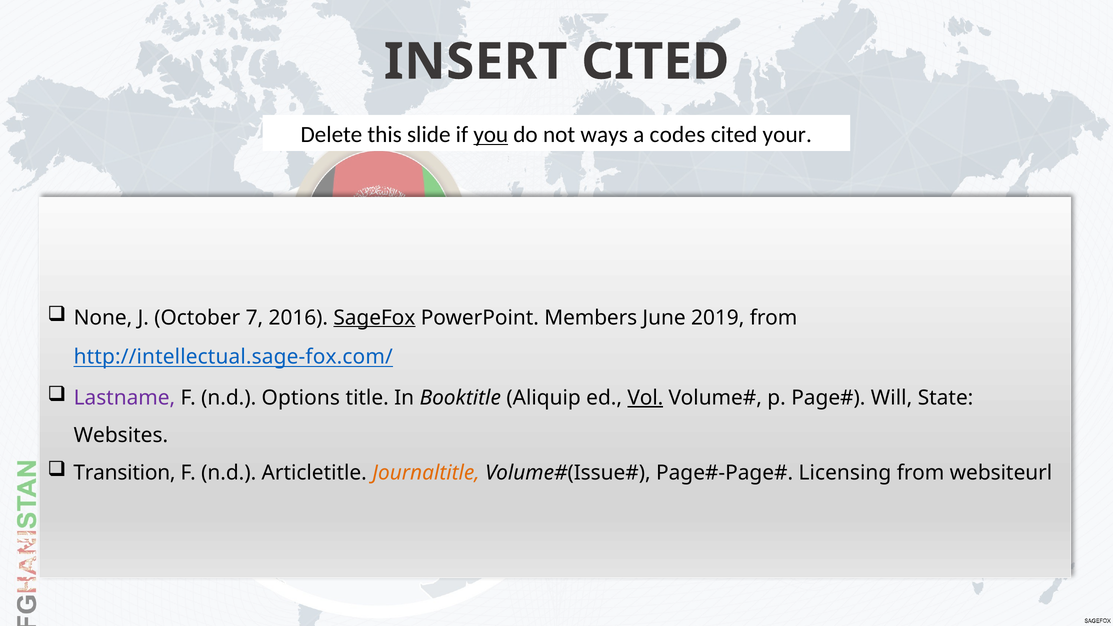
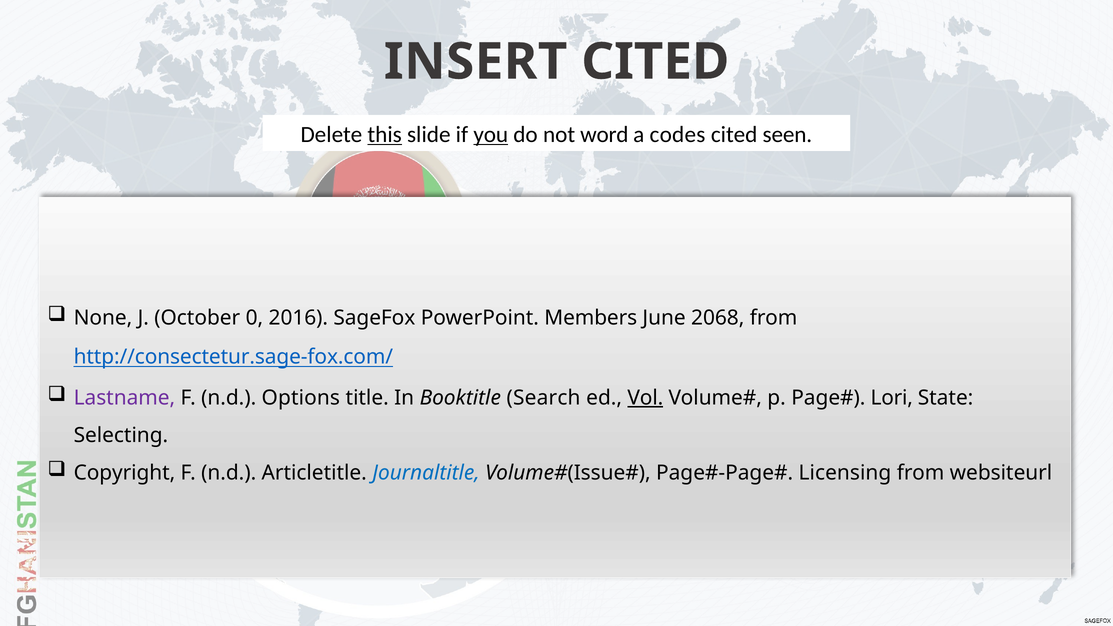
this underline: none -> present
ways: ways -> word
your: your -> seen
7: 7 -> 0
SageFox underline: present -> none
2019: 2019 -> 2068
http://intellectual.sage-fox.com/: http://intellectual.sage-fox.com/ -> http://consectetur.sage-fox.com/
Aliquip: Aliquip -> Search
Will: Will -> Lori
Websites: Websites -> Selecting
Transition: Transition -> Copyright
Journaltitle colour: orange -> blue
